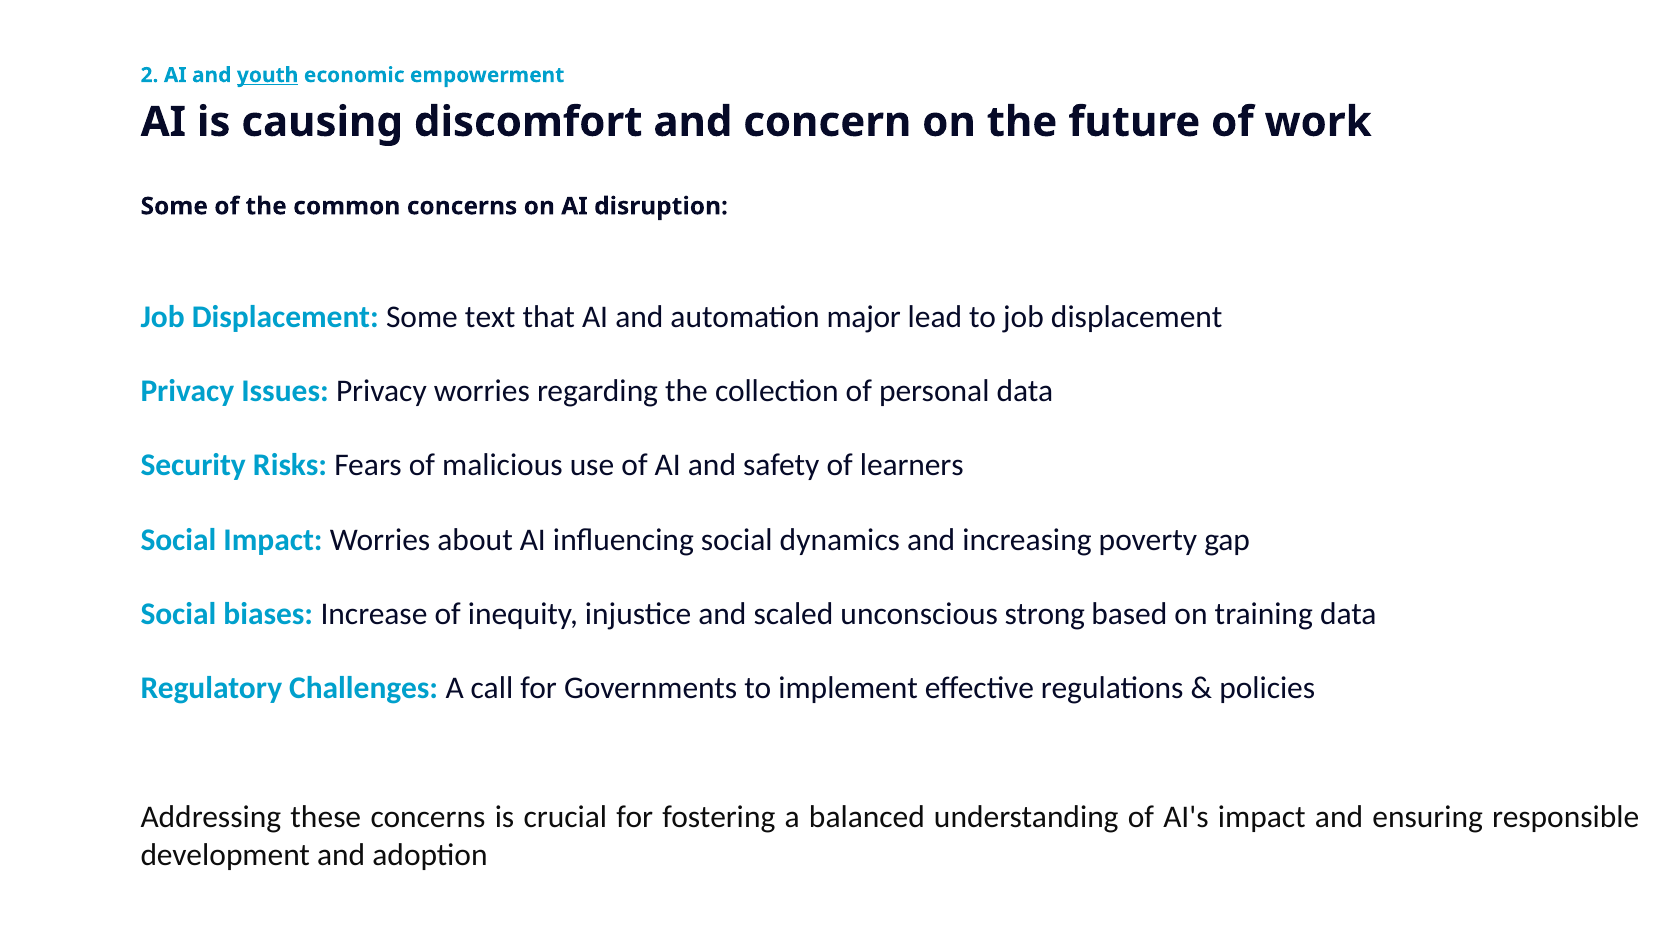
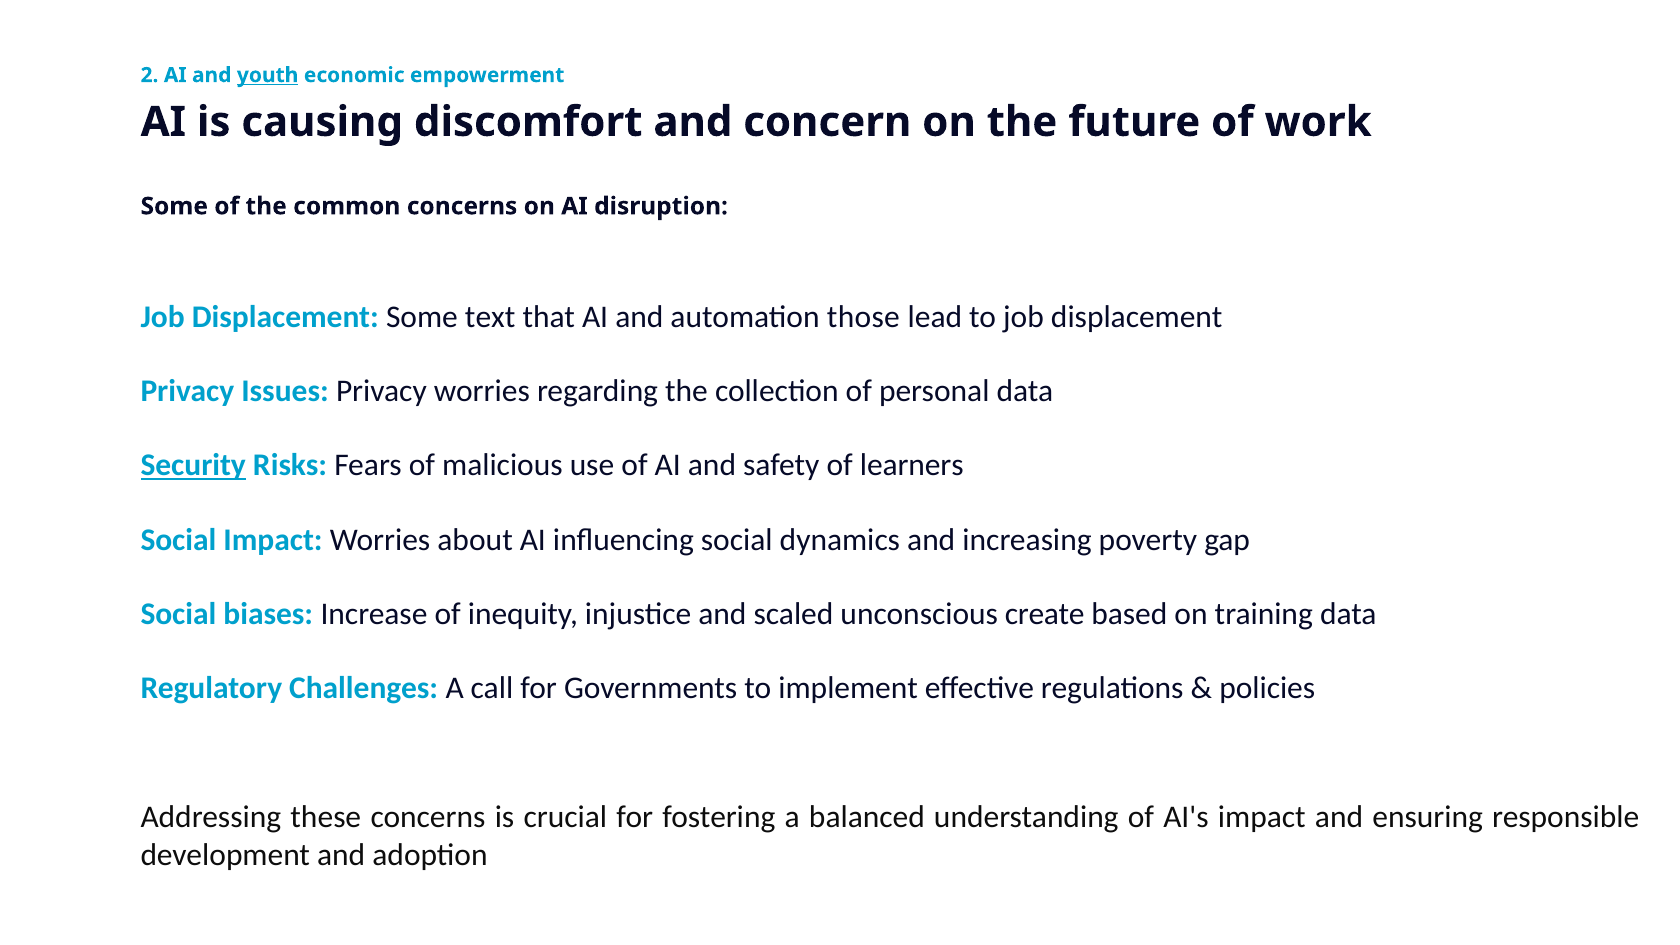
major: major -> those
Security underline: none -> present
strong: strong -> create
